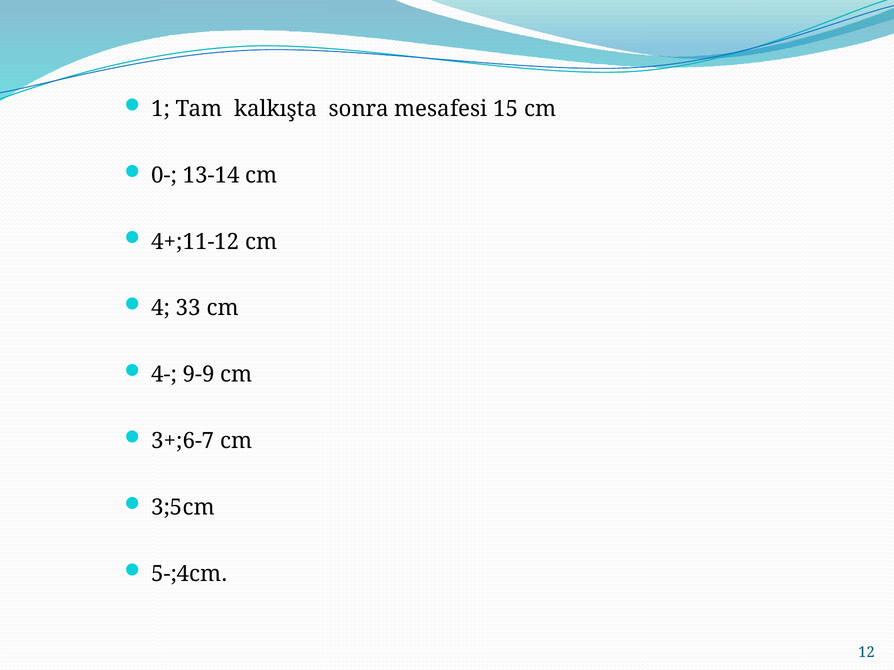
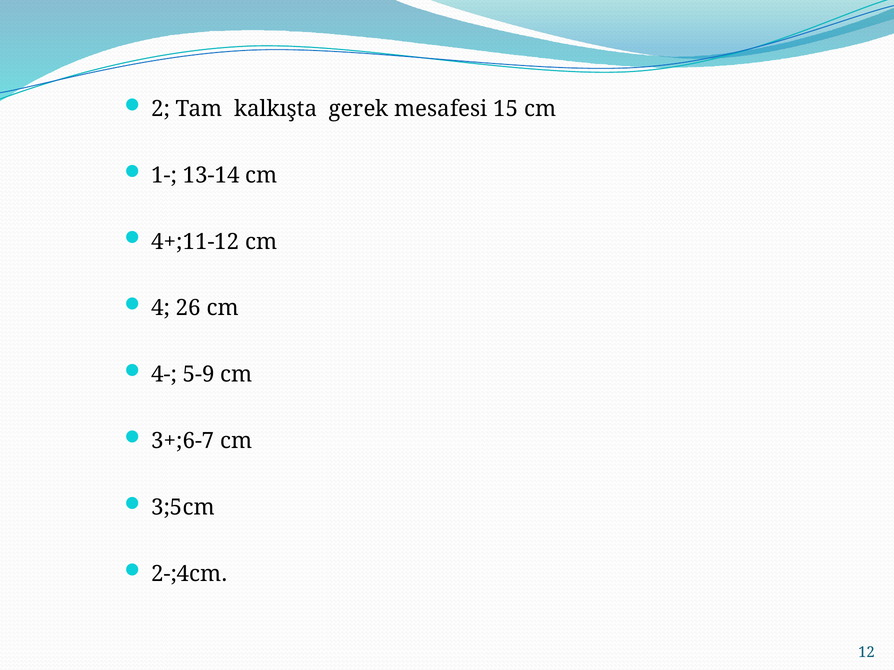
1: 1 -> 2
sonra: sonra -> gerek
0-: 0- -> 1-
33: 33 -> 26
9-9: 9-9 -> 5-9
5-;4cm: 5-;4cm -> 2-;4cm
